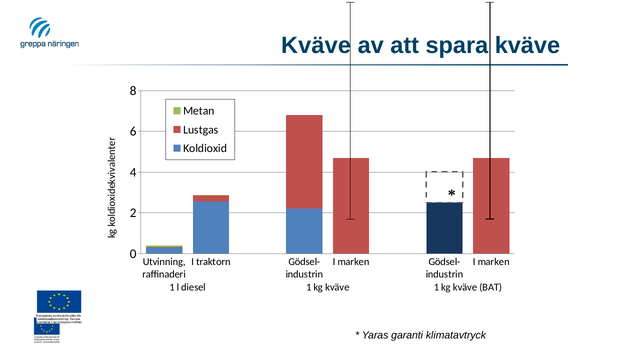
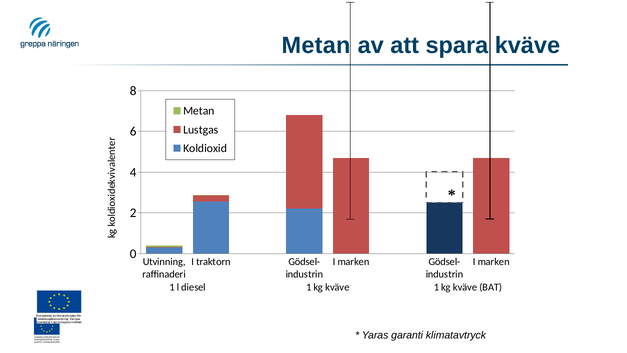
Kväve at (316, 45): Kväve -> Metan
